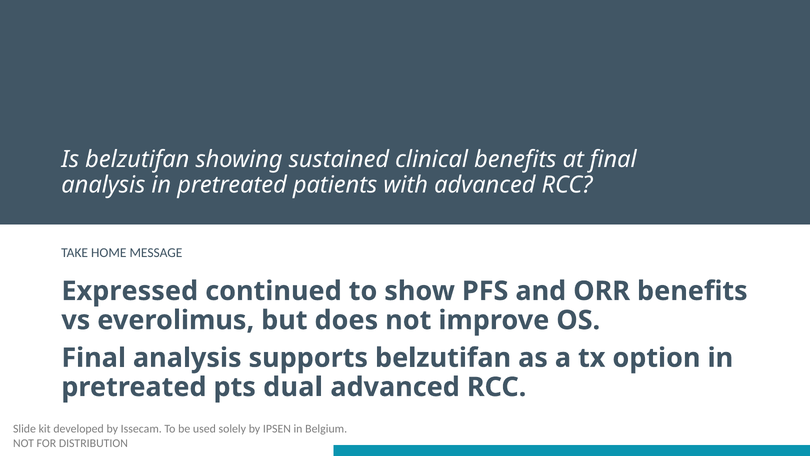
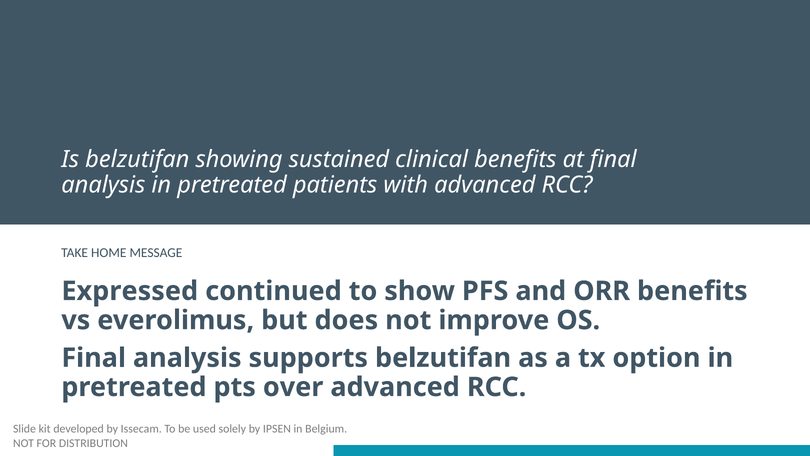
dual: dual -> over
